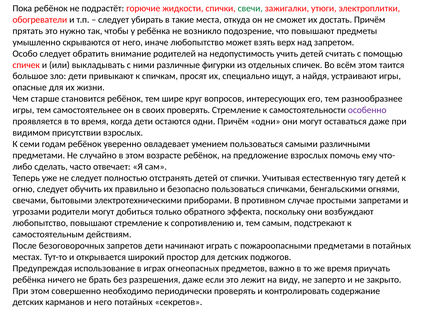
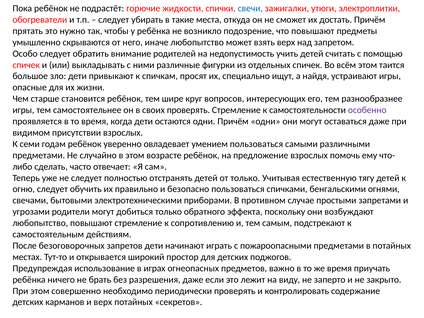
свечи colour: green -> blue
от спички: спички -> только
и него: него -> верх
